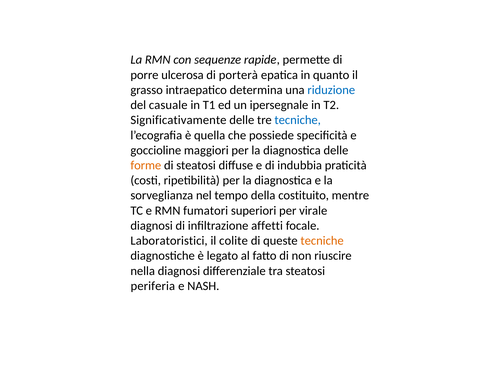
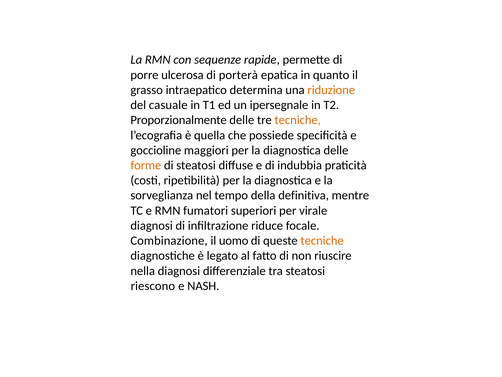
riduzione colour: blue -> orange
Significativamente: Significativamente -> Proporzionalmente
tecniche at (298, 120) colour: blue -> orange
costituito: costituito -> definitiva
affetti: affetti -> riduce
Laboratoristici: Laboratoristici -> Combinazione
colite: colite -> uomo
periferia: periferia -> riescono
